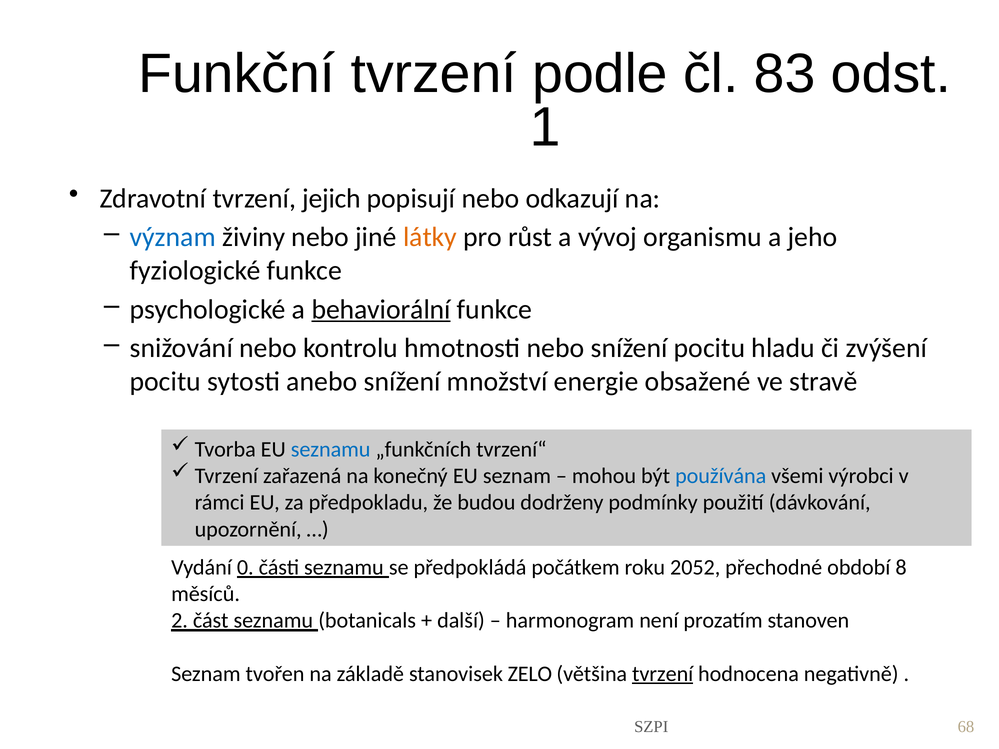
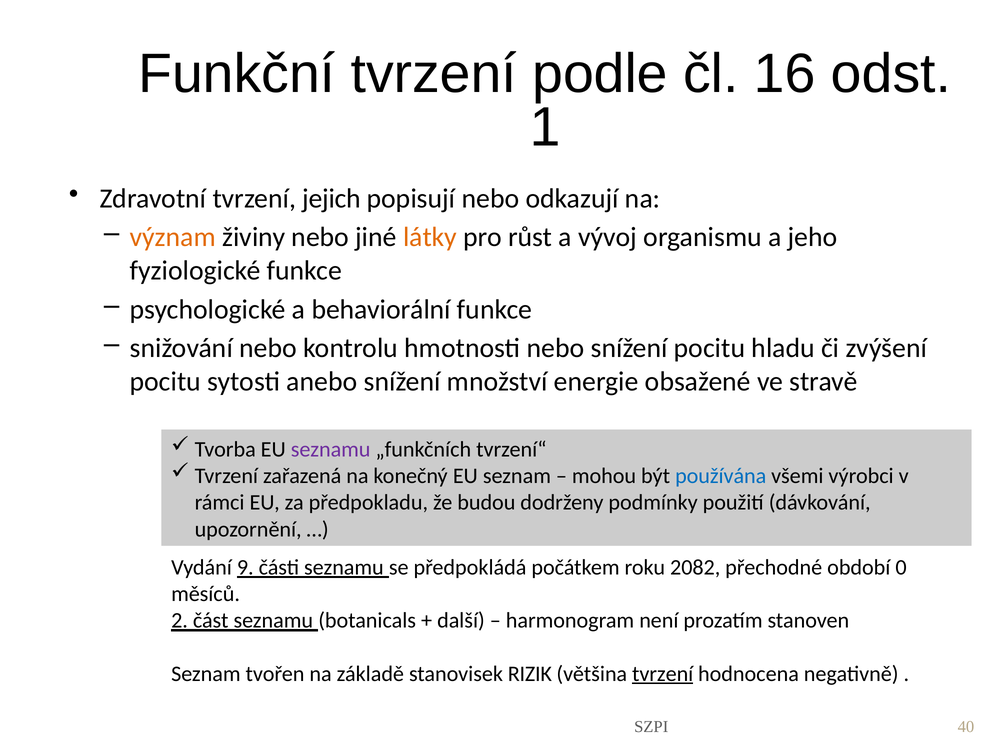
83: 83 -> 16
význam colour: blue -> orange
behaviorální underline: present -> none
seznamu at (331, 450) colour: blue -> purple
0: 0 -> 9
2052: 2052 -> 2082
8: 8 -> 0
ZELO: ZELO -> RIZIK
68: 68 -> 40
